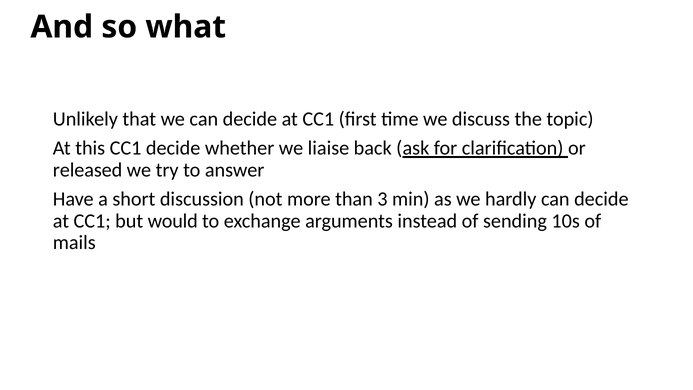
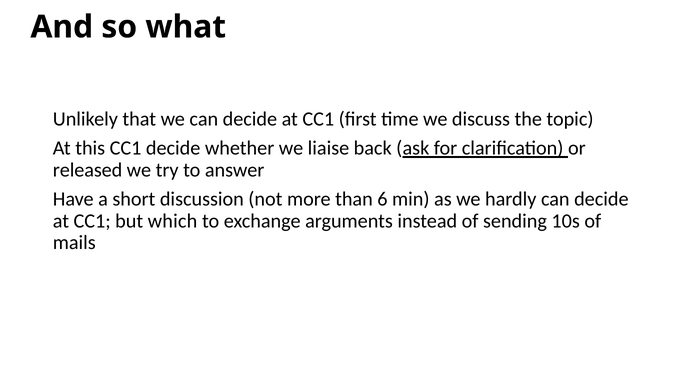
3: 3 -> 6
would: would -> which
